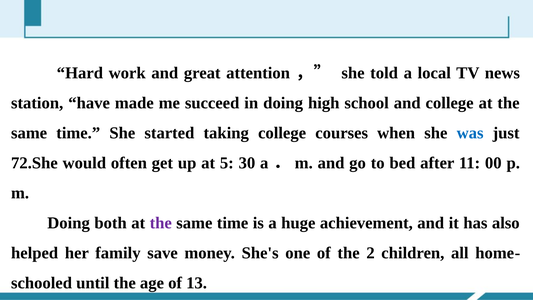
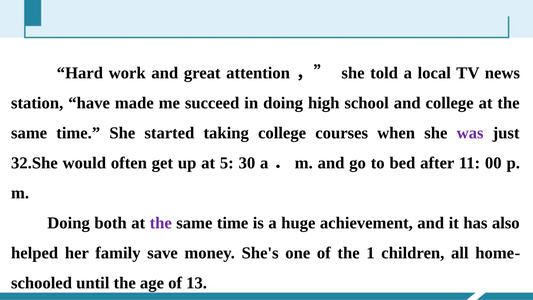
was colour: blue -> purple
72.She: 72.She -> 32.She
2: 2 -> 1
